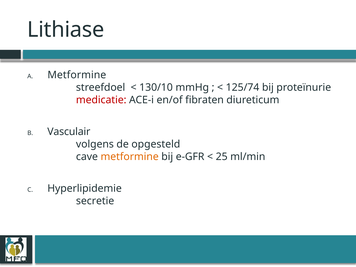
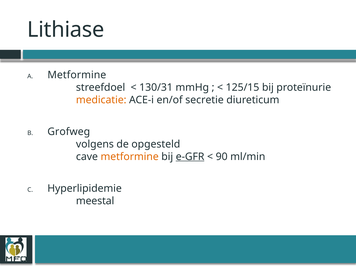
130/10: 130/10 -> 130/31
125/74: 125/74 -> 125/15
medicatie colour: red -> orange
fibraten: fibraten -> secretie
Vasculair: Vasculair -> Grofweg
e-GFR underline: none -> present
25: 25 -> 90
secretie: secretie -> meestal
